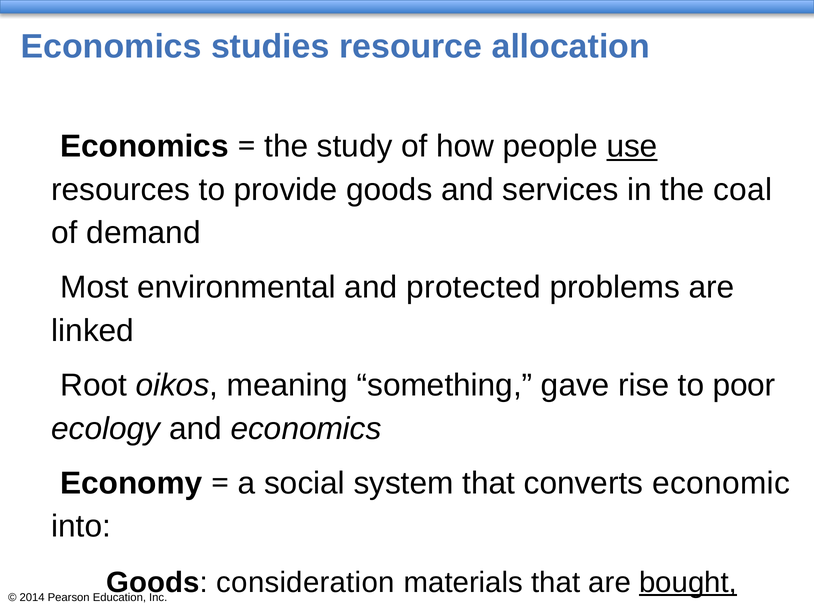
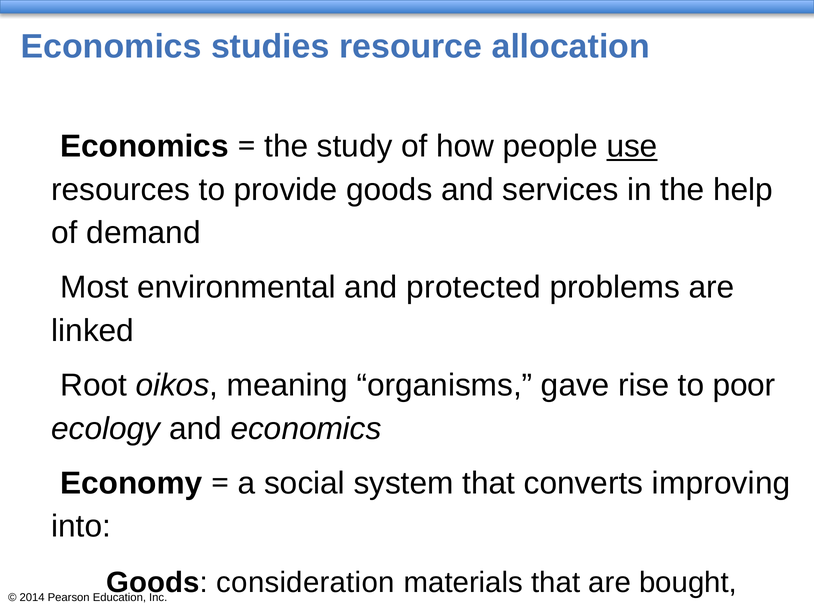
coal: coal -> help
something: something -> organisms
economic: economic -> improving
bought underline: present -> none
